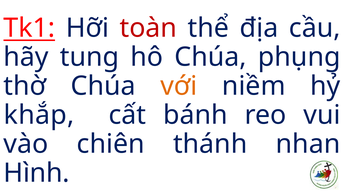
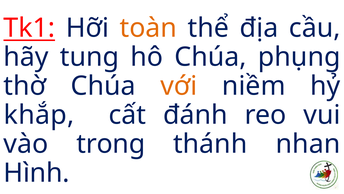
toàn colour: red -> orange
bánh: bánh -> đánh
chiên: chiên -> trong
